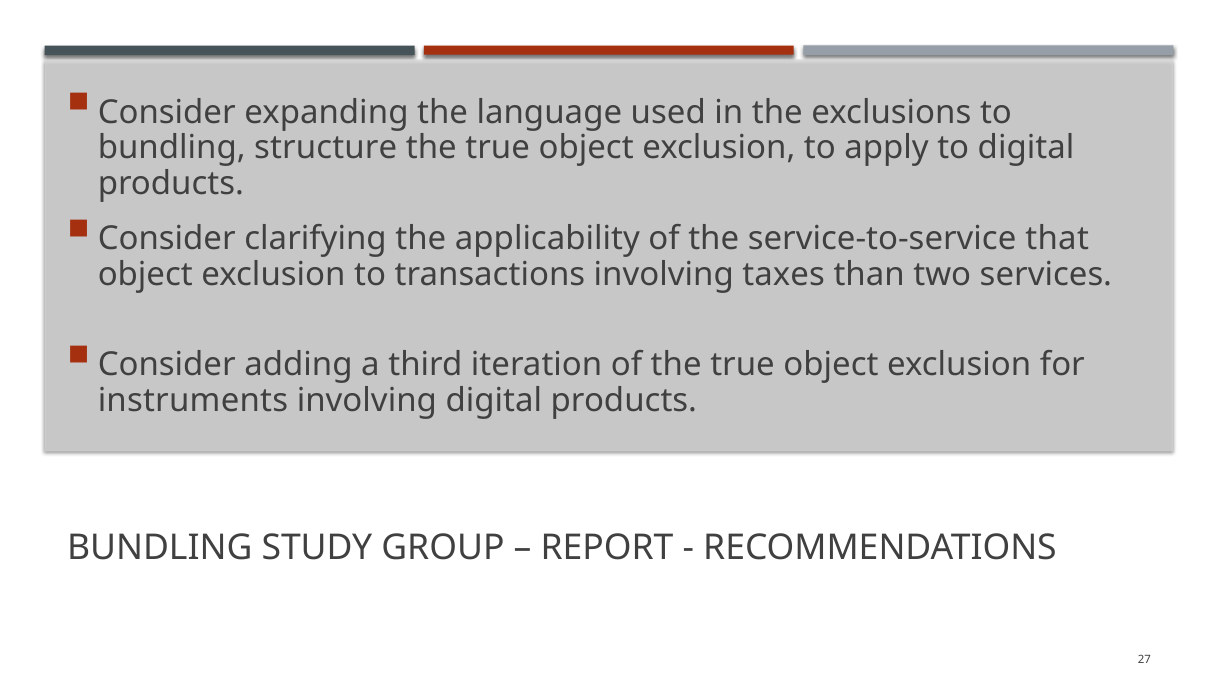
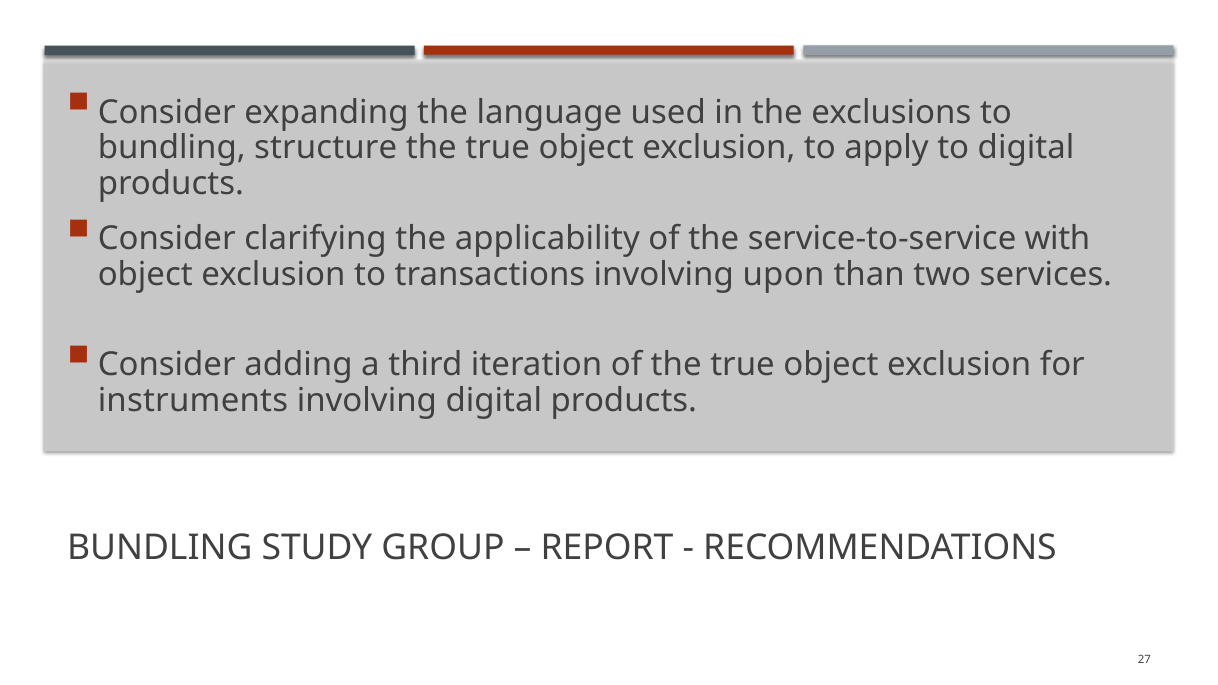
that: that -> with
taxes: taxes -> upon
